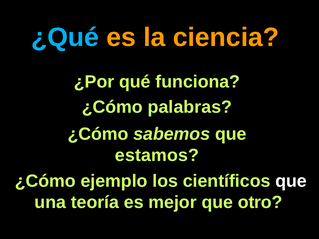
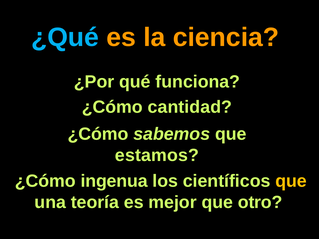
palabras: palabras -> cantidad
ejemplo: ejemplo -> ingenua
que at (291, 181) colour: white -> yellow
